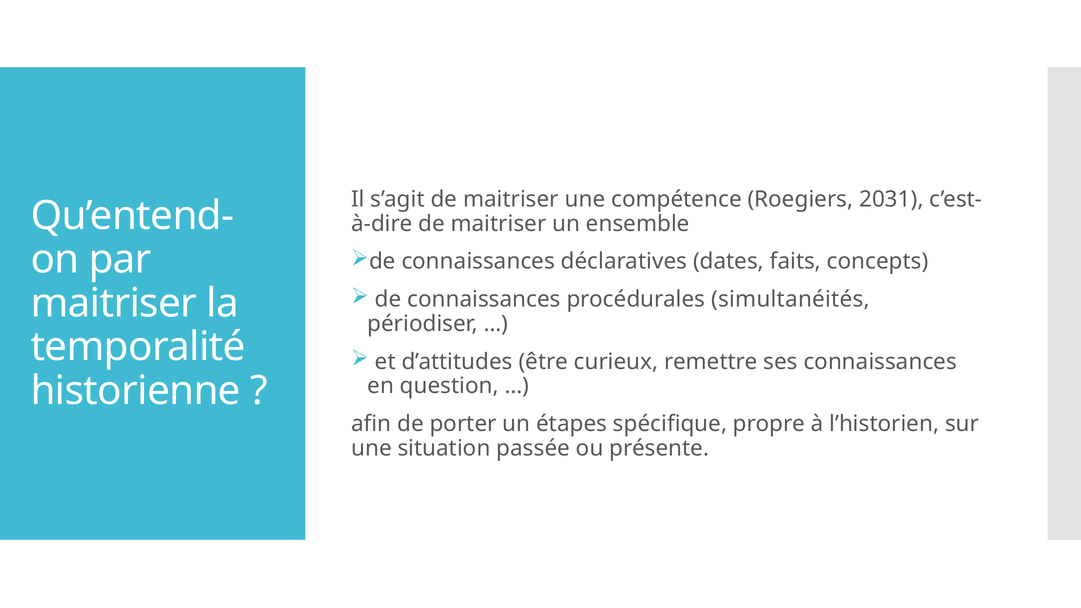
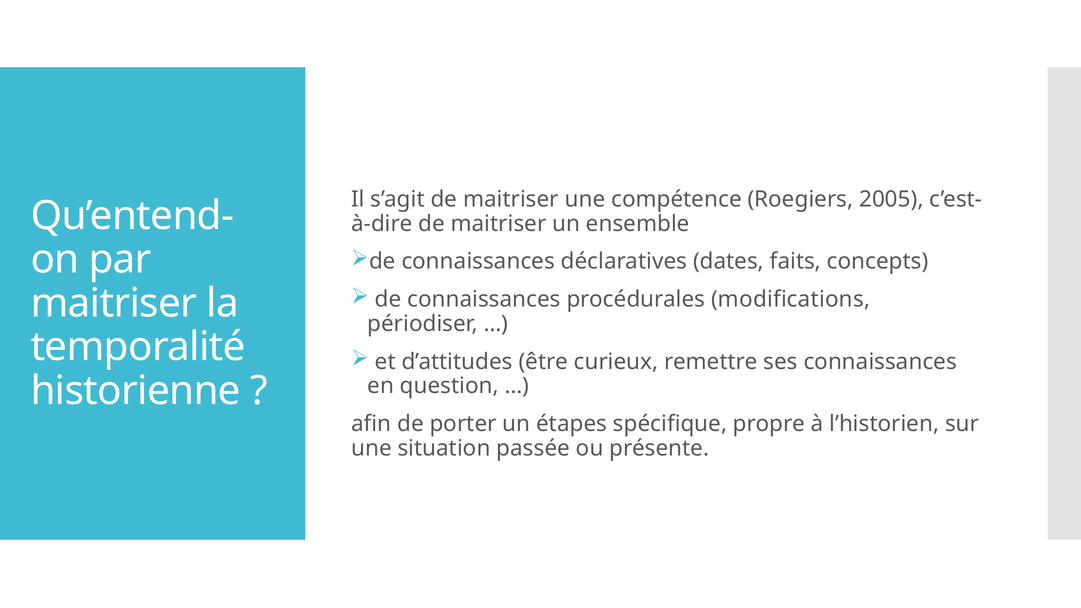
2031: 2031 -> 2005
simultanéités: simultanéités -> modifications
